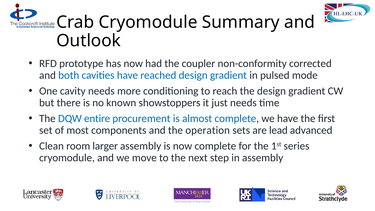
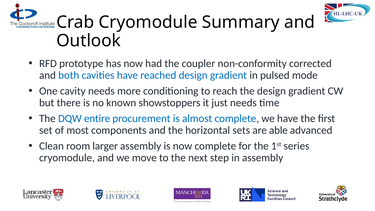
operation: operation -> horizontal
lead: lead -> able
